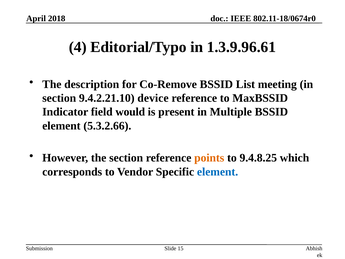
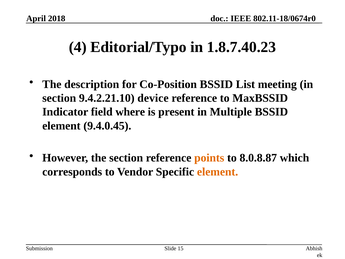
1.3.9.96.61: 1.3.9.96.61 -> 1.8.7.40.23
Co-Remove: Co-Remove -> Co-Position
would: would -> where
5.3.2.66: 5.3.2.66 -> 9.4.0.45
9.4.8.25: 9.4.8.25 -> 8.0.8.87
element at (218, 172) colour: blue -> orange
